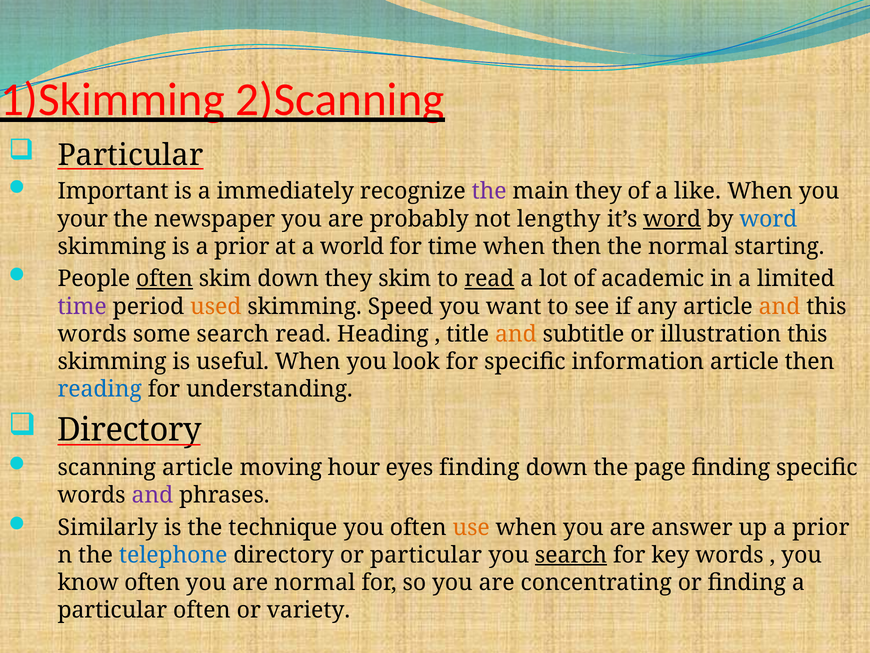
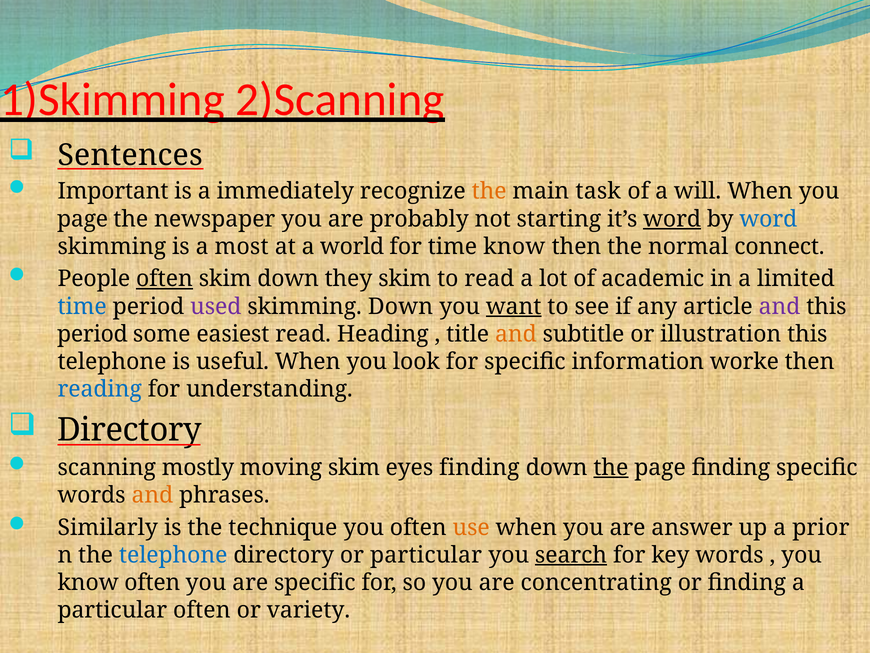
Particular at (130, 155): Particular -> Sentences
the at (489, 191) colour: purple -> orange
main they: they -> task
like: like -> will
your at (83, 219): your -> page
lengthy: lengthy -> starting
is a prior: prior -> most
time when: when -> know
starting: starting -> connect
read at (489, 279) underline: present -> none
time at (82, 306) colour: purple -> blue
used colour: orange -> purple
skimming Speed: Speed -> Down
want underline: none -> present
and at (780, 306) colour: orange -> purple
words at (92, 334): words -> period
some search: search -> easiest
skimming at (112, 361): skimming -> telephone
information article: article -> worke
scanning article: article -> mostly
moving hour: hour -> skim
the at (611, 467) underline: none -> present
and at (152, 495) colour: purple -> orange
are normal: normal -> specific
